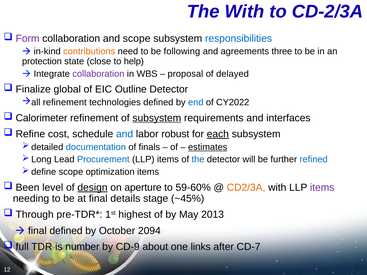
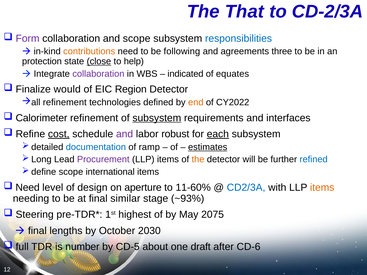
The With: With -> That
close underline: none -> present
proposal: proposal -> indicated
delayed: delayed -> equates
global: global -> would
Outline: Outline -> Region
end colour: blue -> orange
cost underline: none -> present
and at (125, 134) colour: blue -> purple
finals: finals -> ramp
Procurement colour: blue -> purple
the at (198, 160) colour: blue -> orange
optimization: optimization -> international
Been at (28, 188): Been -> Need
design underline: present -> none
59-60%: 59-60% -> 11-60%
CD2/3A colour: orange -> blue
items at (322, 188) colour: purple -> orange
details: details -> similar
~45%: ~45% -> ~93%
Through: Through -> Steering
2013: 2013 -> 2075
final defined: defined -> lengths
2094: 2094 -> 2030
CD-9: CD-9 -> CD-5
links: links -> draft
CD-7: CD-7 -> CD-6
